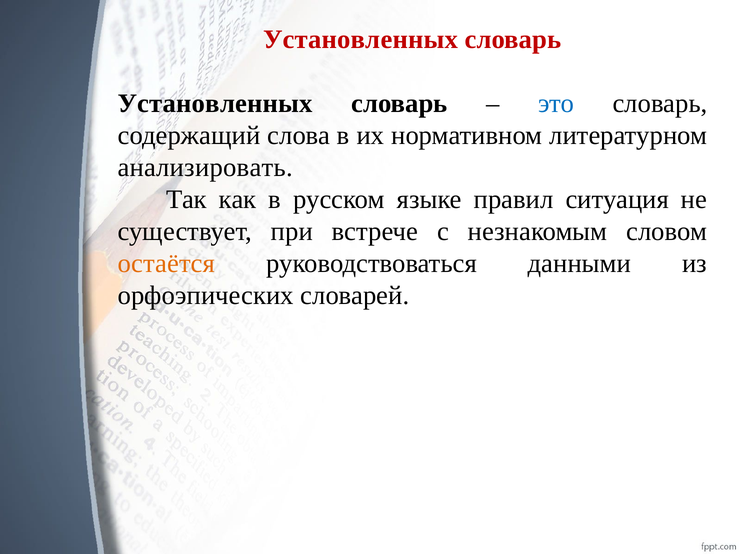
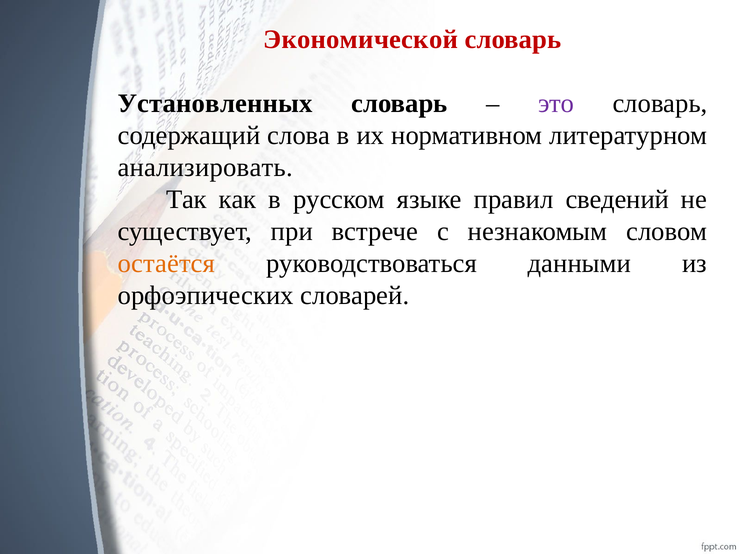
Установленных at (361, 40): Установленных -> Экономической
это colour: blue -> purple
ситуация: ситуация -> сведений
